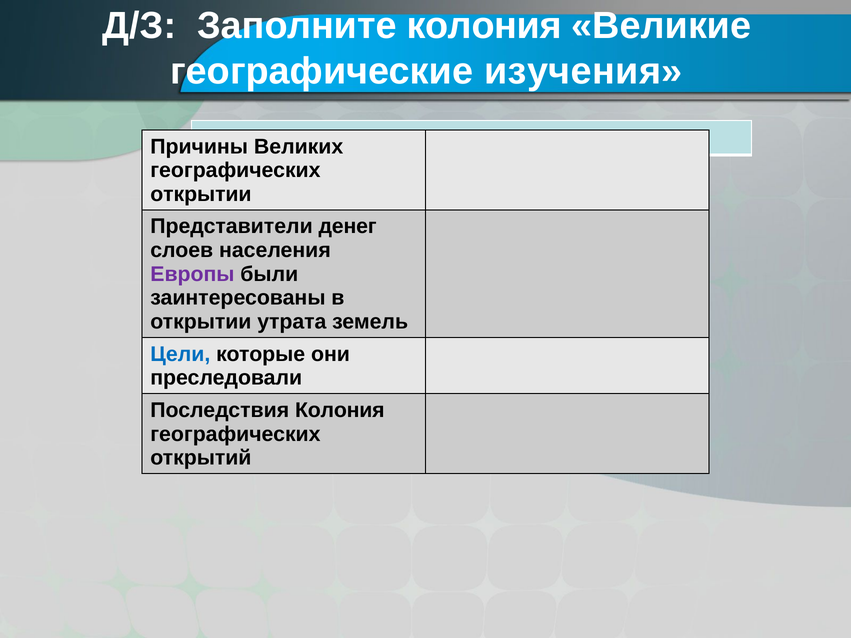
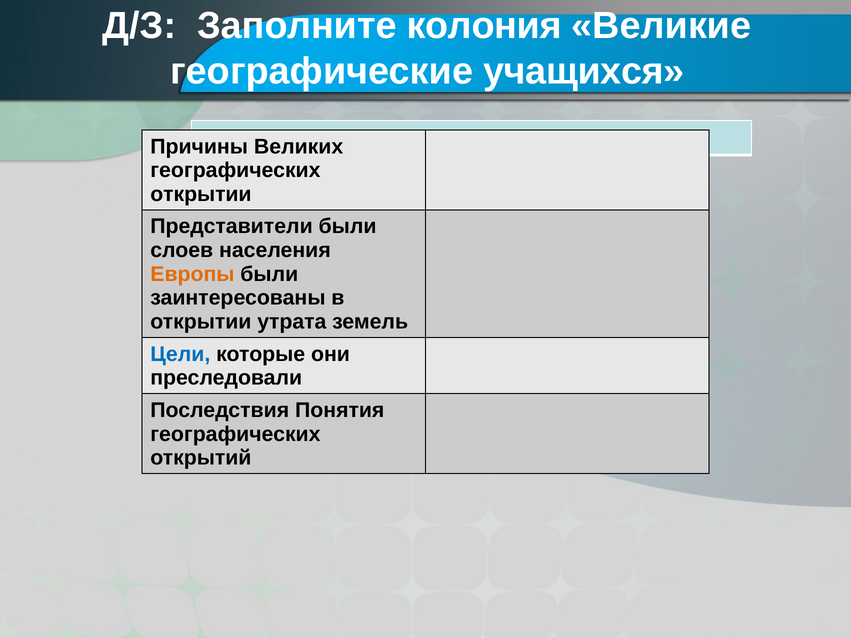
изучения: изучения -> учащихся
Представители денег: денег -> были
Европы colour: purple -> orange
Последствия Колония: Колония -> Понятия
